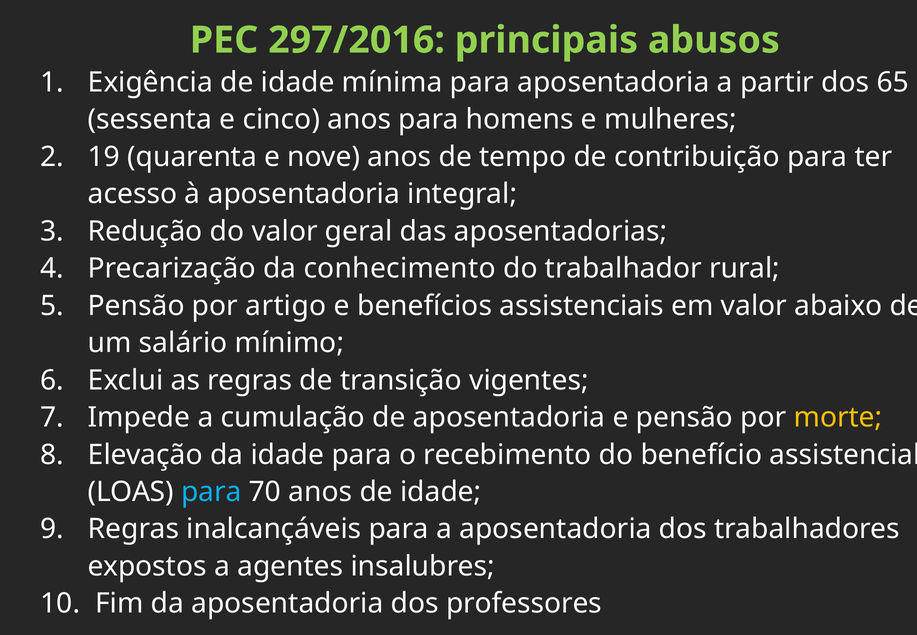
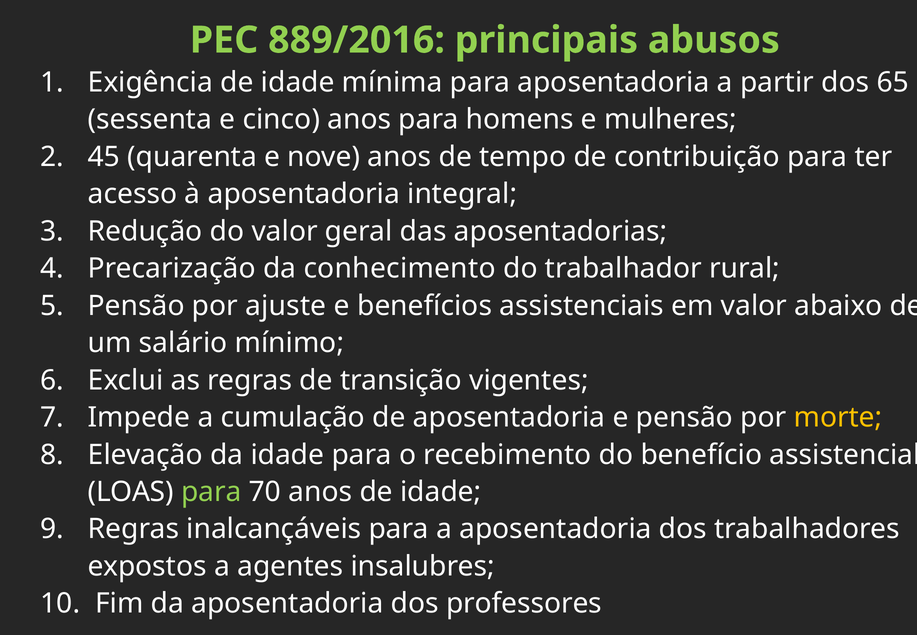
297/2016: 297/2016 -> 889/2016
19: 19 -> 45
artigo: artigo -> ajuste
para at (211, 492) colour: light blue -> light green
